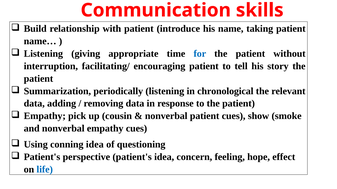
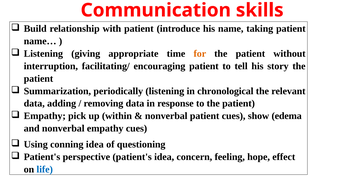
for colour: blue -> orange
cousin: cousin -> within
smoke: smoke -> edema
